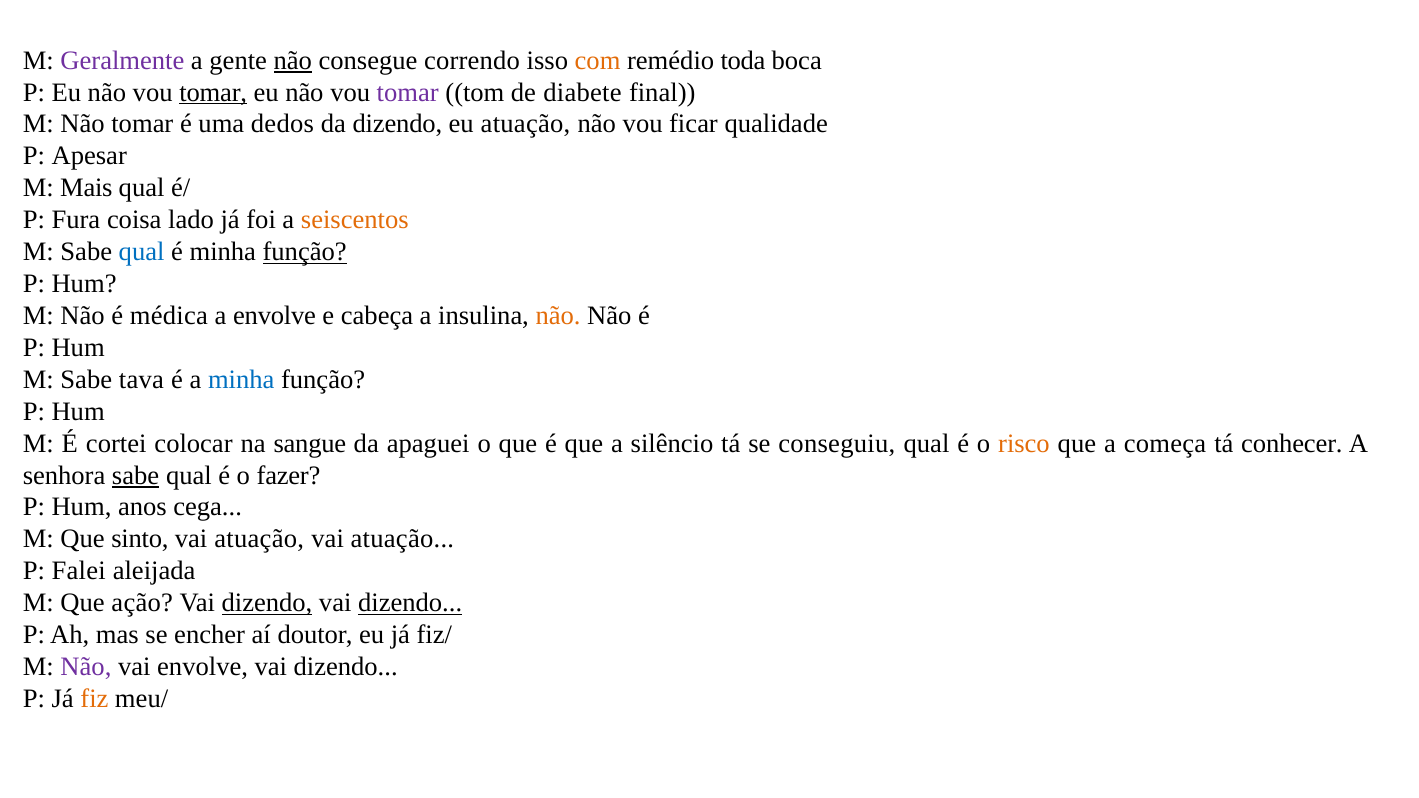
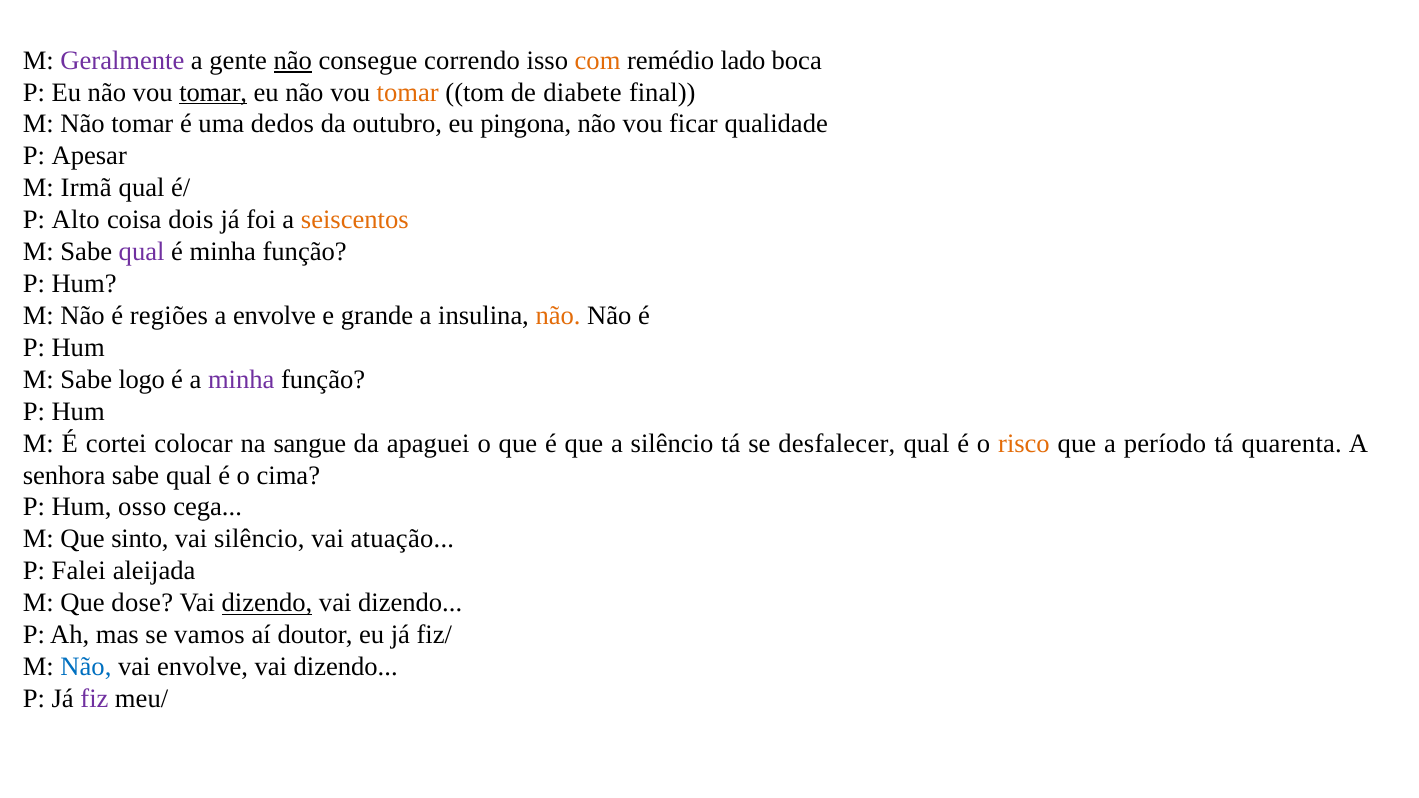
toda: toda -> lado
tomar at (408, 92) colour: purple -> orange
da dizendo: dizendo -> outubro
eu atuação: atuação -> pingona
Mais: Mais -> Irmã
Fura: Fura -> Alto
lado: lado -> dois
qual at (142, 252) colour: blue -> purple
função at (305, 252) underline: present -> none
médica: médica -> regiões
cabeça: cabeça -> grande
tava: tava -> logo
minha at (241, 380) colour: blue -> purple
conseguiu: conseguiu -> desfalecer
começa: começa -> período
conhecer: conhecer -> quarenta
sabe at (136, 475) underline: present -> none
fazer: fazer -> cima
anos: anos -> osso
atuação at (259, 539): atuação -> silêncio
ação: ação -> dose
dizendo at (410, 603) underline: present -> none
encher: encher -> vamos
Não at (86, 667) colour: purple -> blue
fiz colour: orange -> purple
